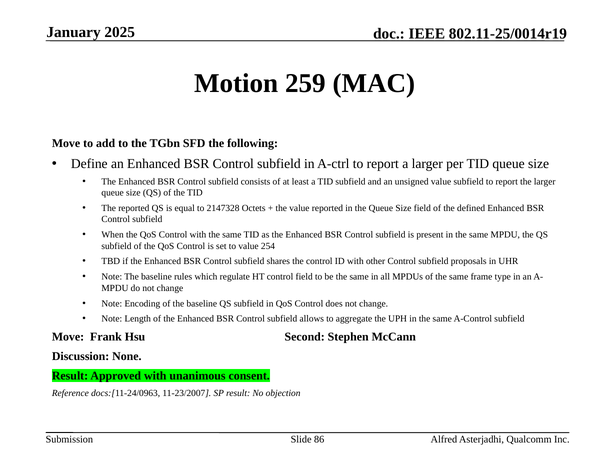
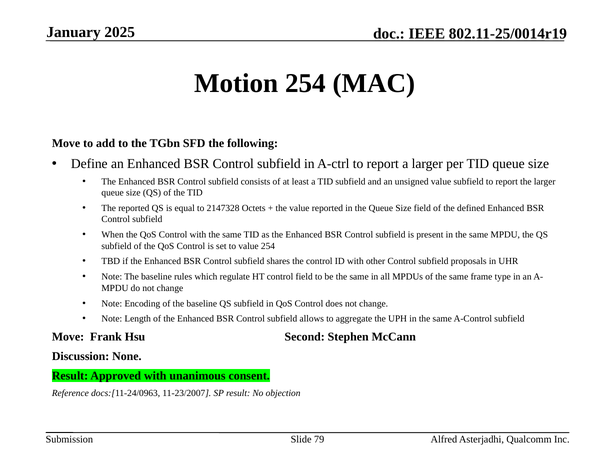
Motion 259: 259 -> 254
86: 86 -> 79
